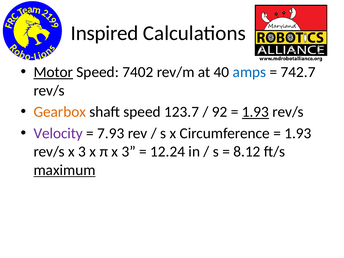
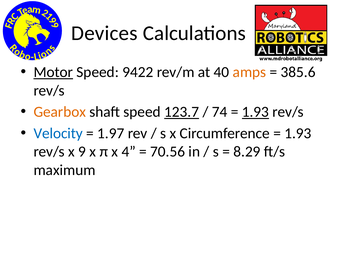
Inspired: Inspired -> Devices
7402: 7402 -> 9422
amps colour: blue -> orange
742.7: 742.7 -> 385.6
123.7 underline: none -> present
92: 92 -> 74
Velocity colour: purple -> blue
7.93: 7.93 -> 1.97
rev/s x 3: 3 -> 9
π x 3: 3 -> 4
12.24: 12.24 -> 70.56
8.12: 8.12 -> 8.29
maximum underline: present -> none
